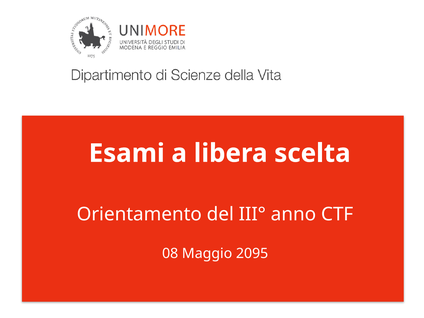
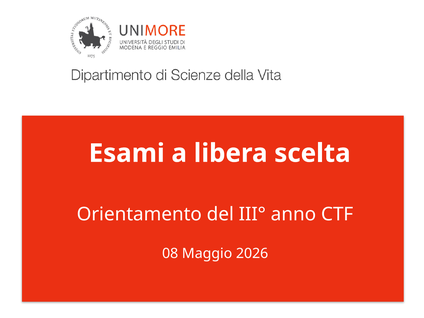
2095: 2095 -> 2026
